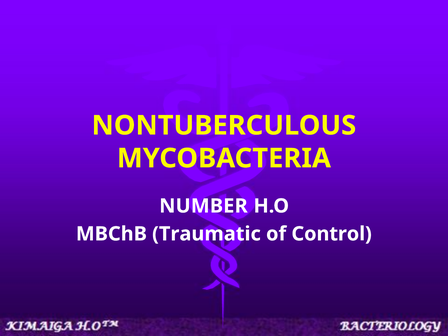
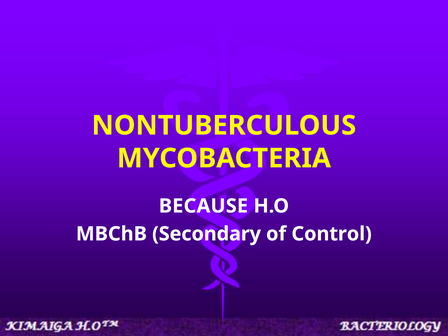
NUMBER: NUMBER -> BECAUSE
Traumatic: Traumatic -> Secondary
